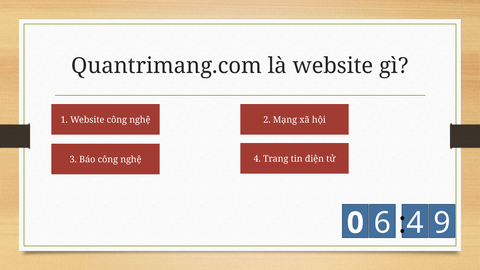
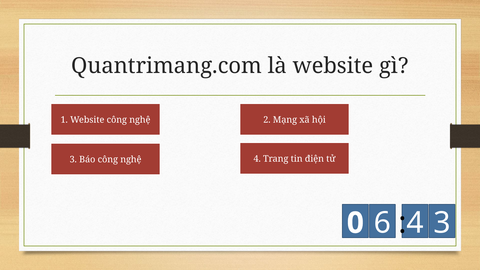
6 9: 9 -> 3
